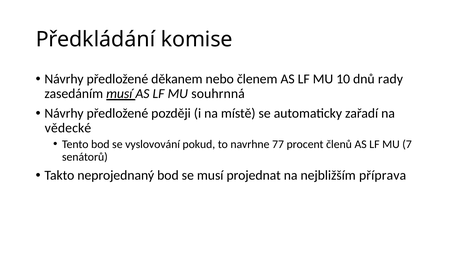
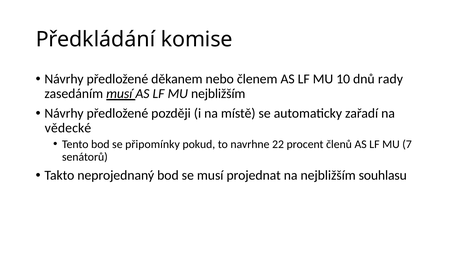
MU souhrnná: souhrnná -> nejbližším
vyslovování: vyslovování -> připomínky
77: 77 -> 22
příprava: příprava -> souhlasu
